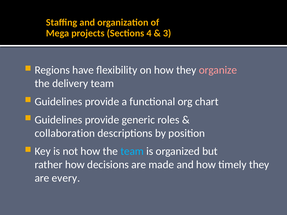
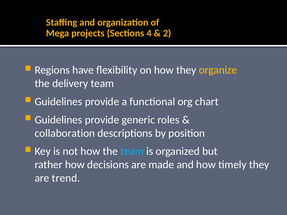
3: 3 -> 2
organize colour: pink -> yellow
every: every -> trend
